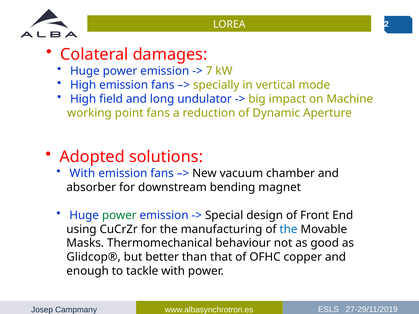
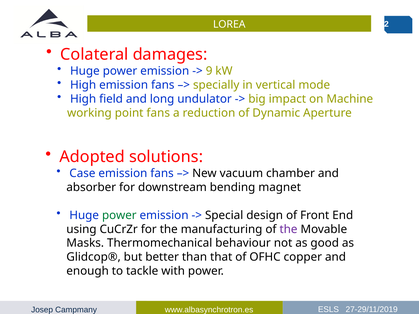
7: 7 -> 9
With at (82, 173): With -> Case
the at (288, 229) colour: blue -> purple
